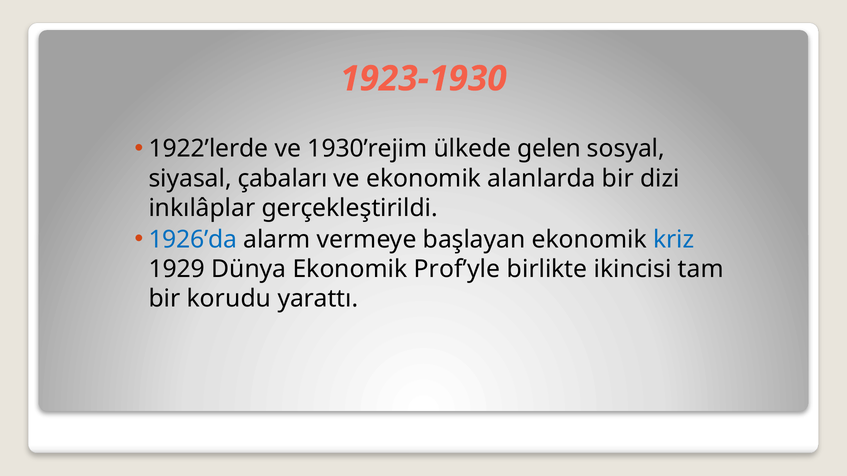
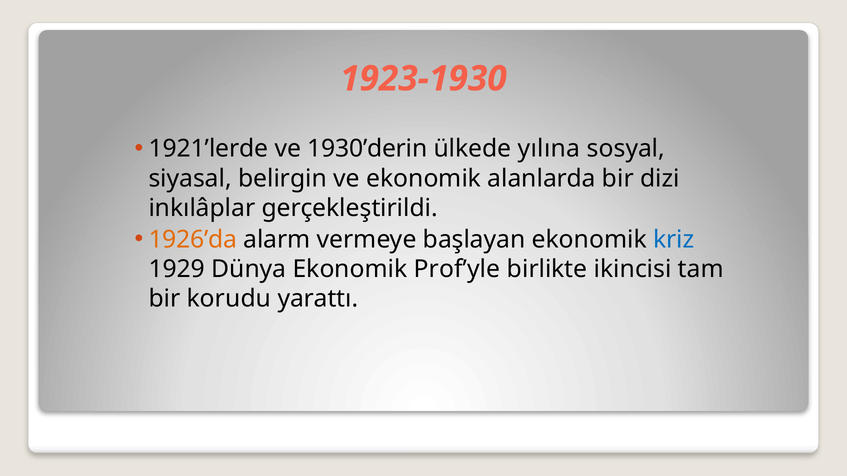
1922’lerde: 1922’lerde -> 1921’lerde
1930’rejim: 1930’rejim -> 1930’derin
gelen: gelen -> yılına
çabaları: çabaları -> belirgin
1926’da colour: blue -> orange
